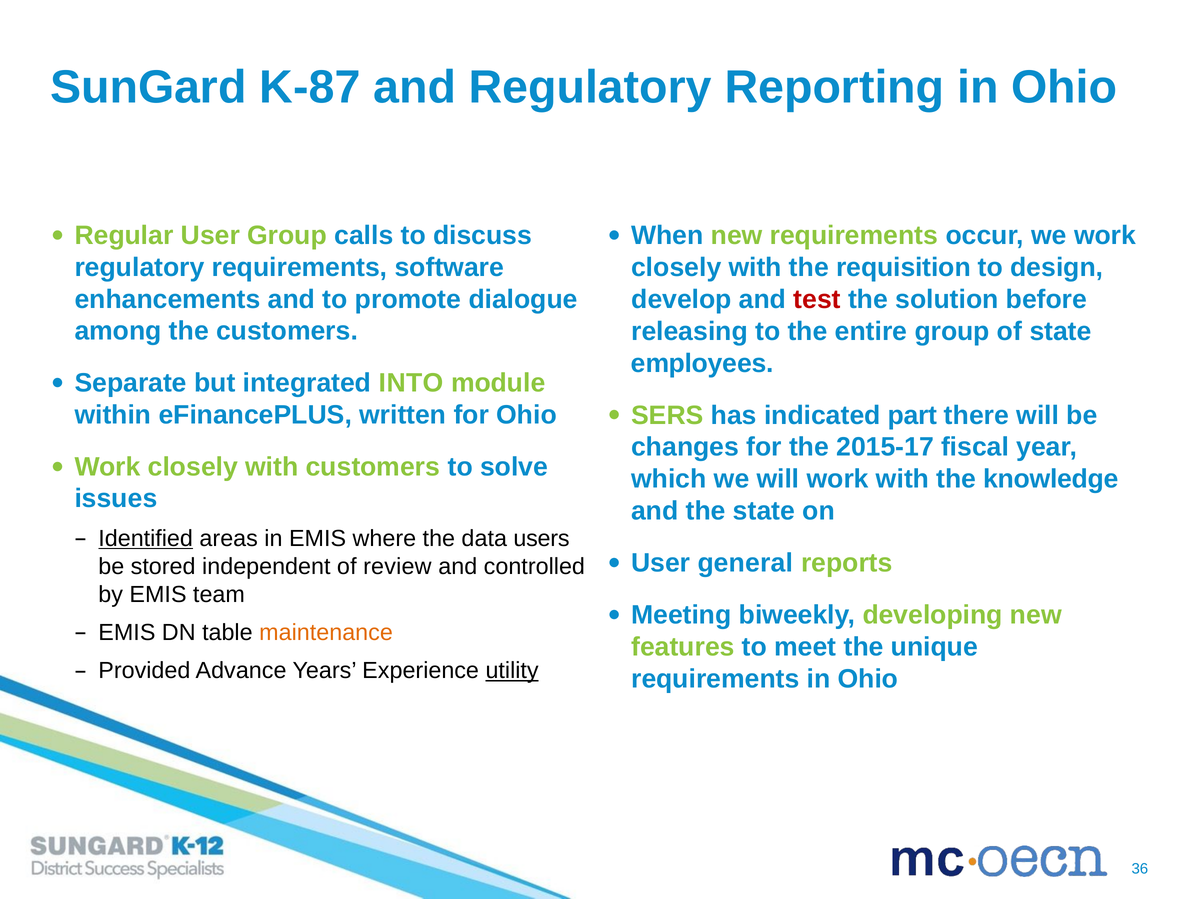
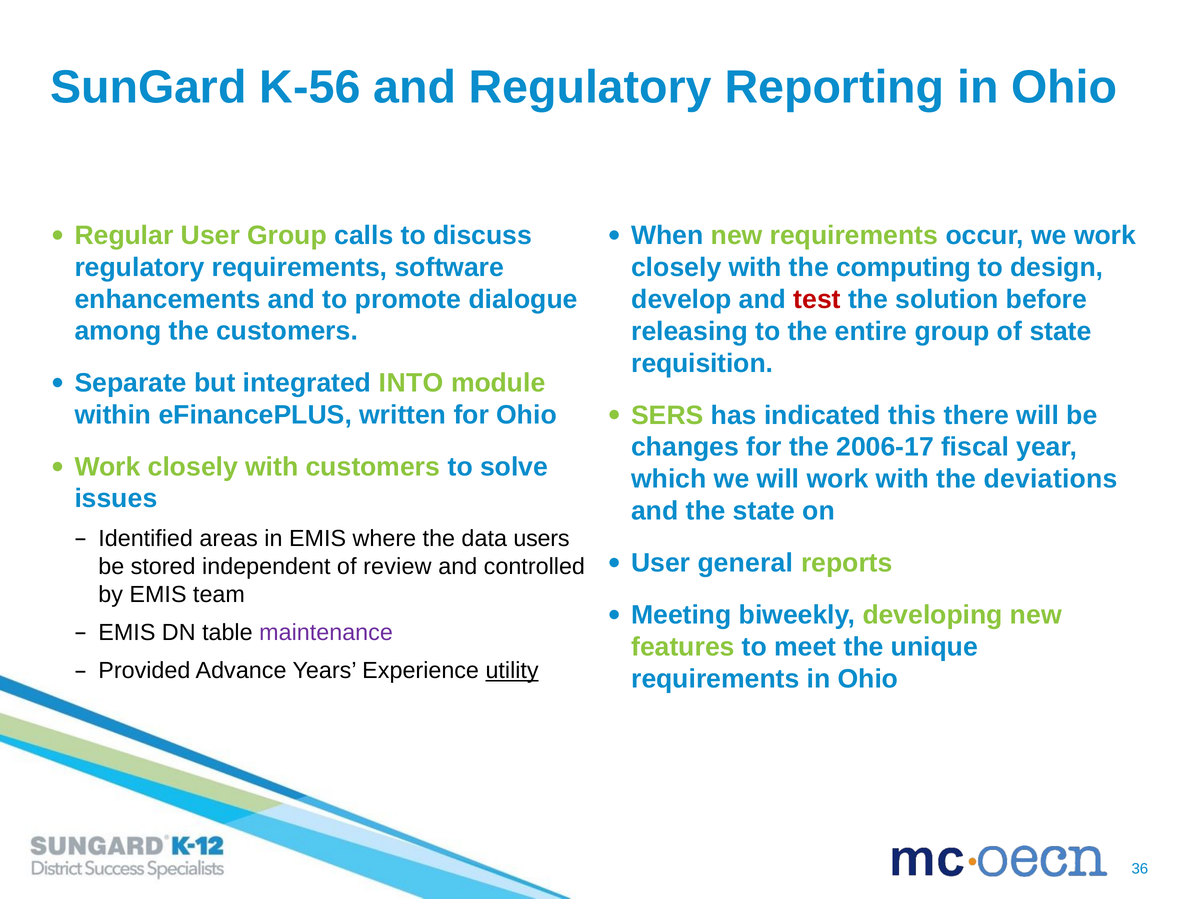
K-87: K-87 -> K-56
requisition: requisition -> computing
employees: employees -> requisition
part: part -> this
2015-17: 2015-17 -> 2006-17
knowledge: knowledge -> deviations
Identified underline: present -> none
maintenance colour: orange -> purple
